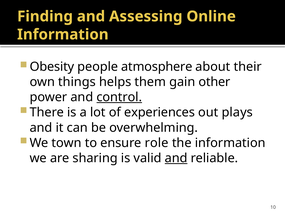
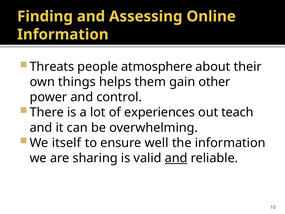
Obesity: Obesity -> Threats
control underline: present -> none
plays: plays -> teach
town: town -> itself
role: role -> well
